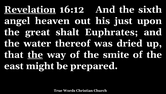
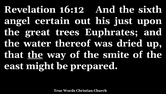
Revelation underline: present -> none
heaven: heaven -> certain
shalt: shalt -> trees
